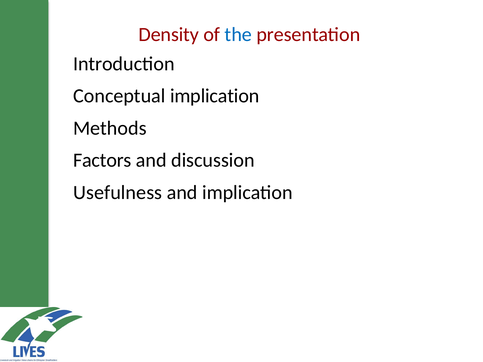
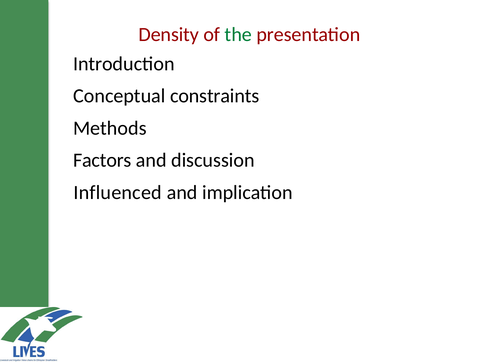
the colour: blue -> green
Conceptual implication: implication -> constraints
Usefulness: Usefulness -> Influenced
